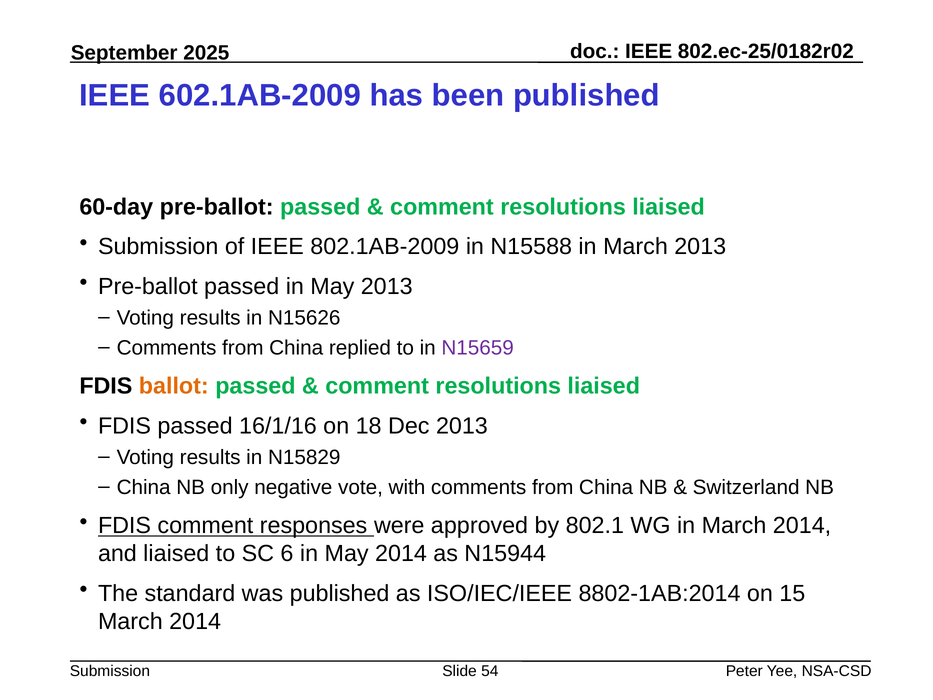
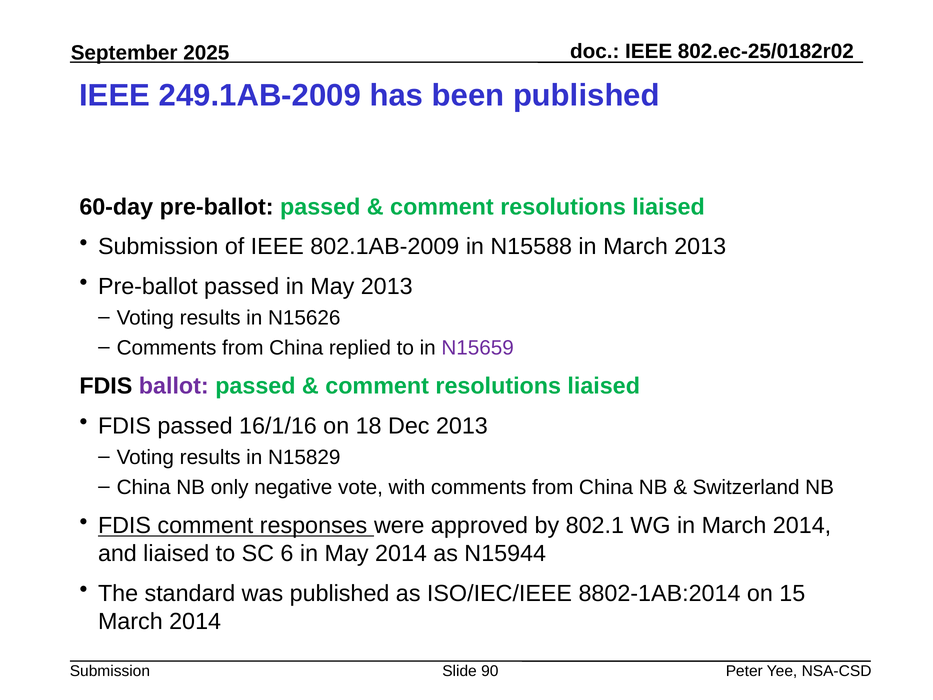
602.1AB-2009: 602.1AB-2009 -> 249.1AB-2009
ballot colour: orange -> purple
54: 54 -> 90
